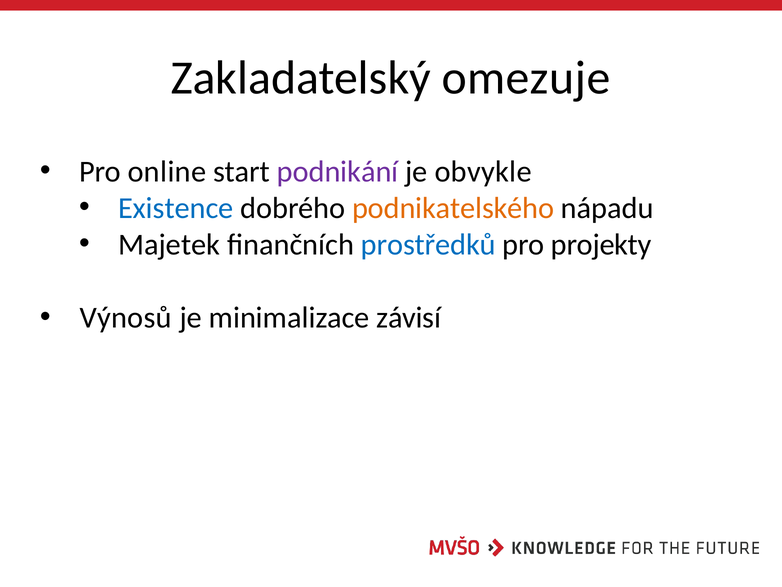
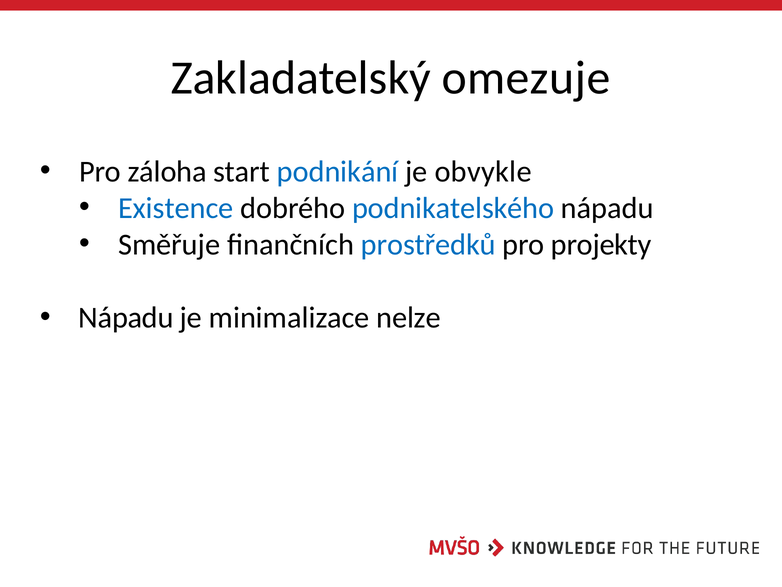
online: online -> záloha
podnikání colour: purple -> blue
podnikatelského colour: orange -> blue
Majetek: Majetek -> Směřuje
Výnosů at (126, 317): Výnosů -> Nápadu
závisí: závisí -> nelze
